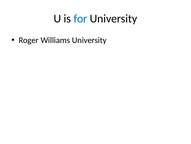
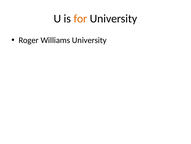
for colour: blue -> orange
